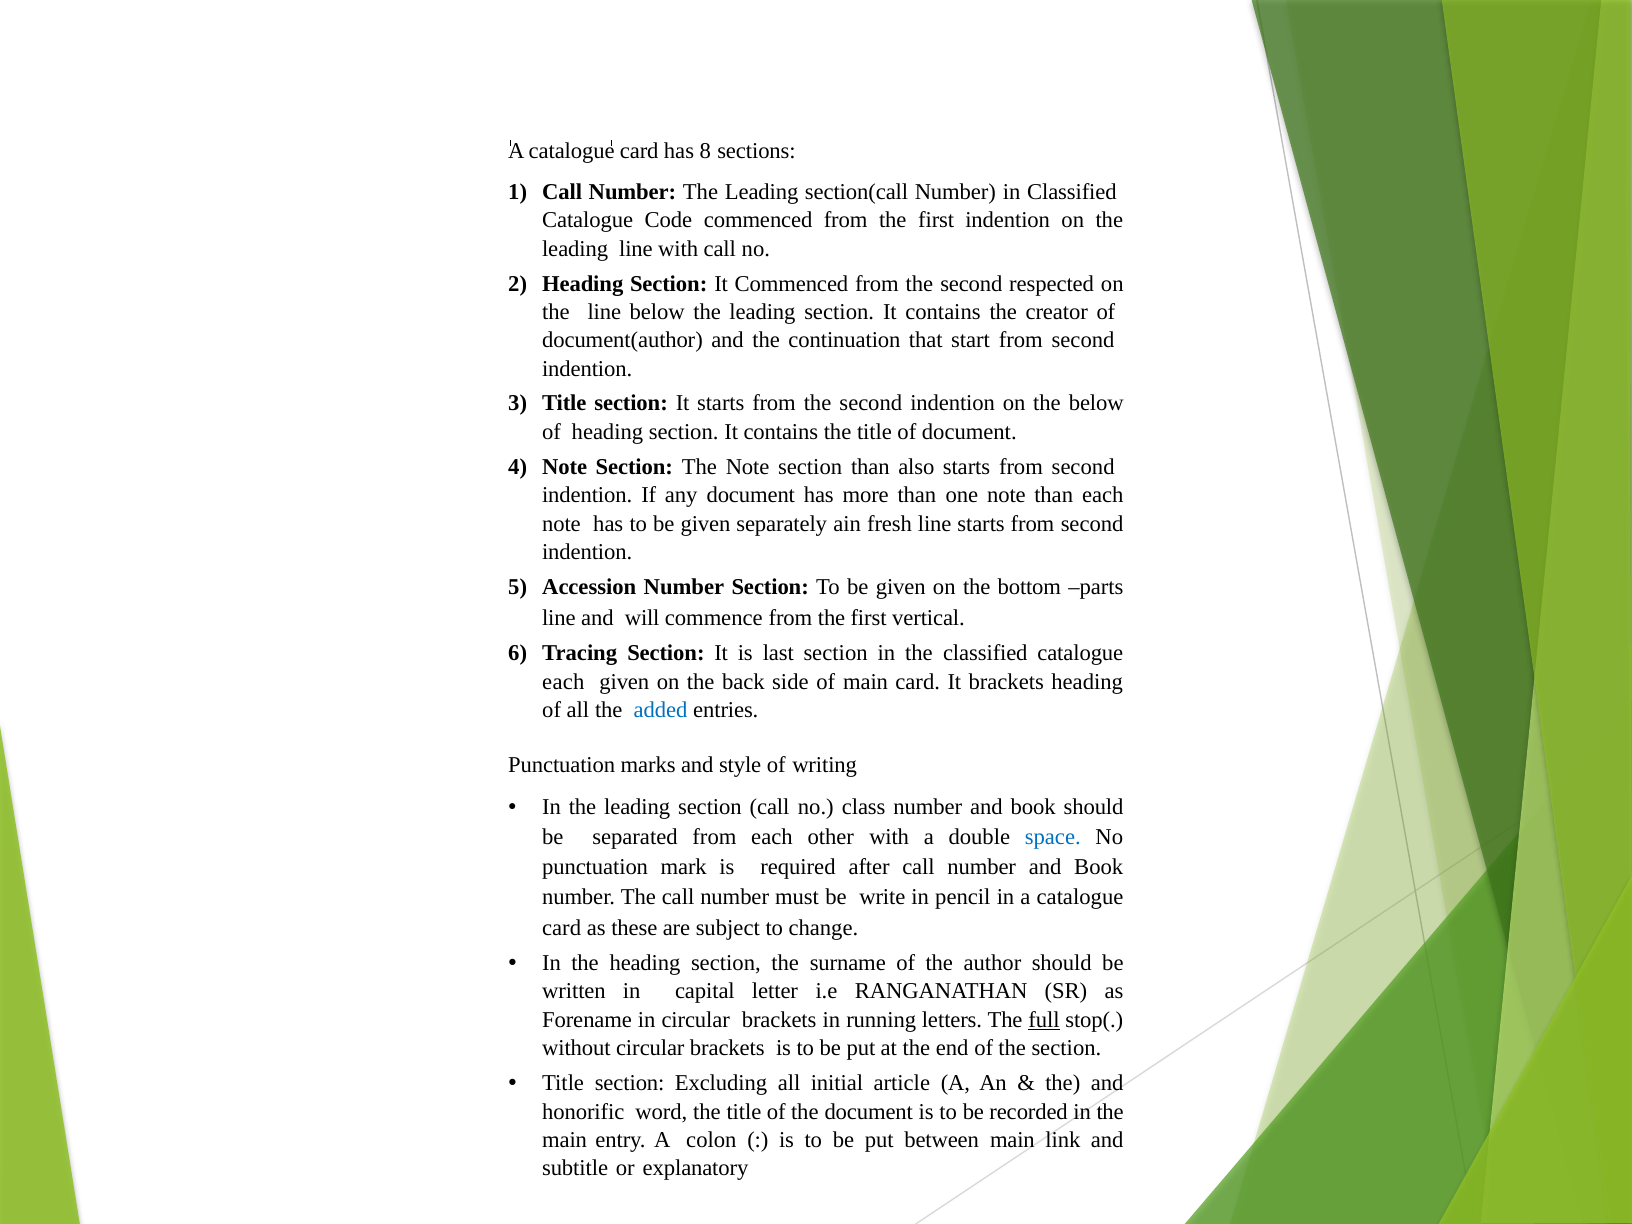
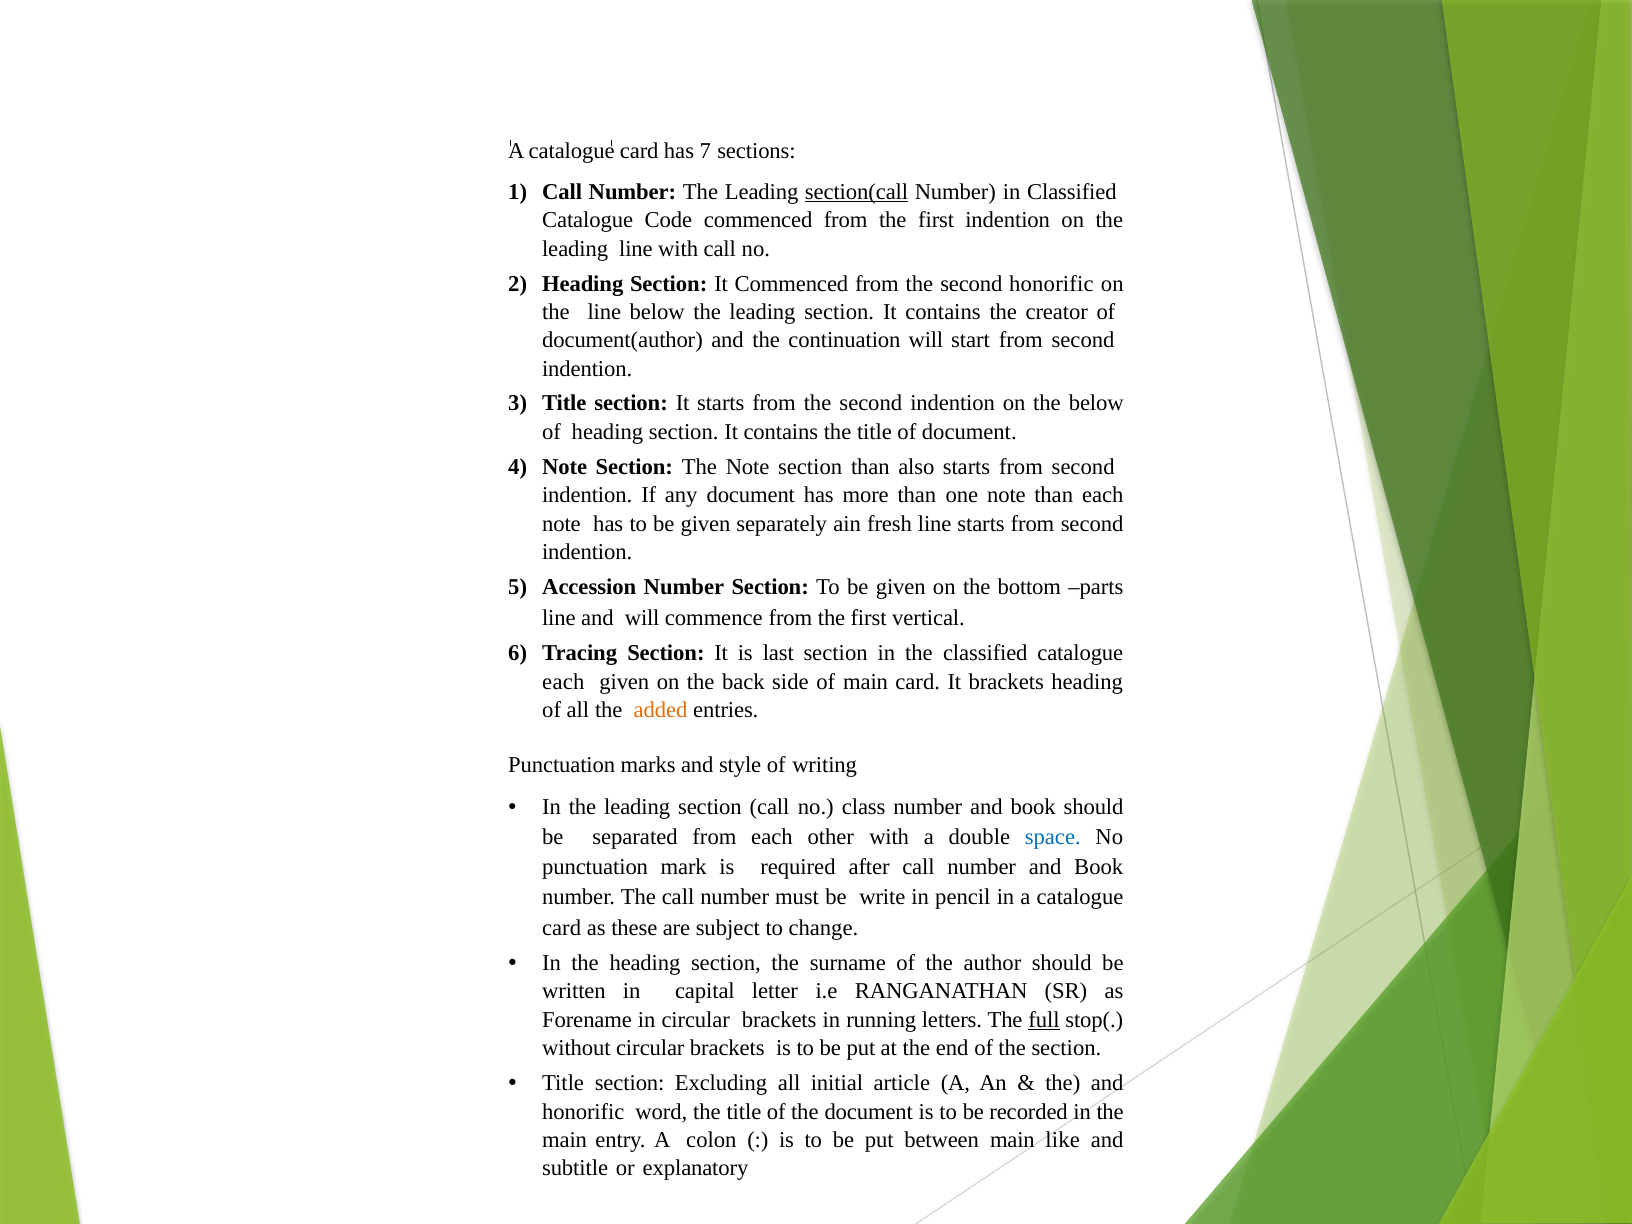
8: 8 -> 7
section(call underline: none -> present
second respected: respected -> honorific
continuation that: that -> will
added colour: blue -> orange
link: link -> like
